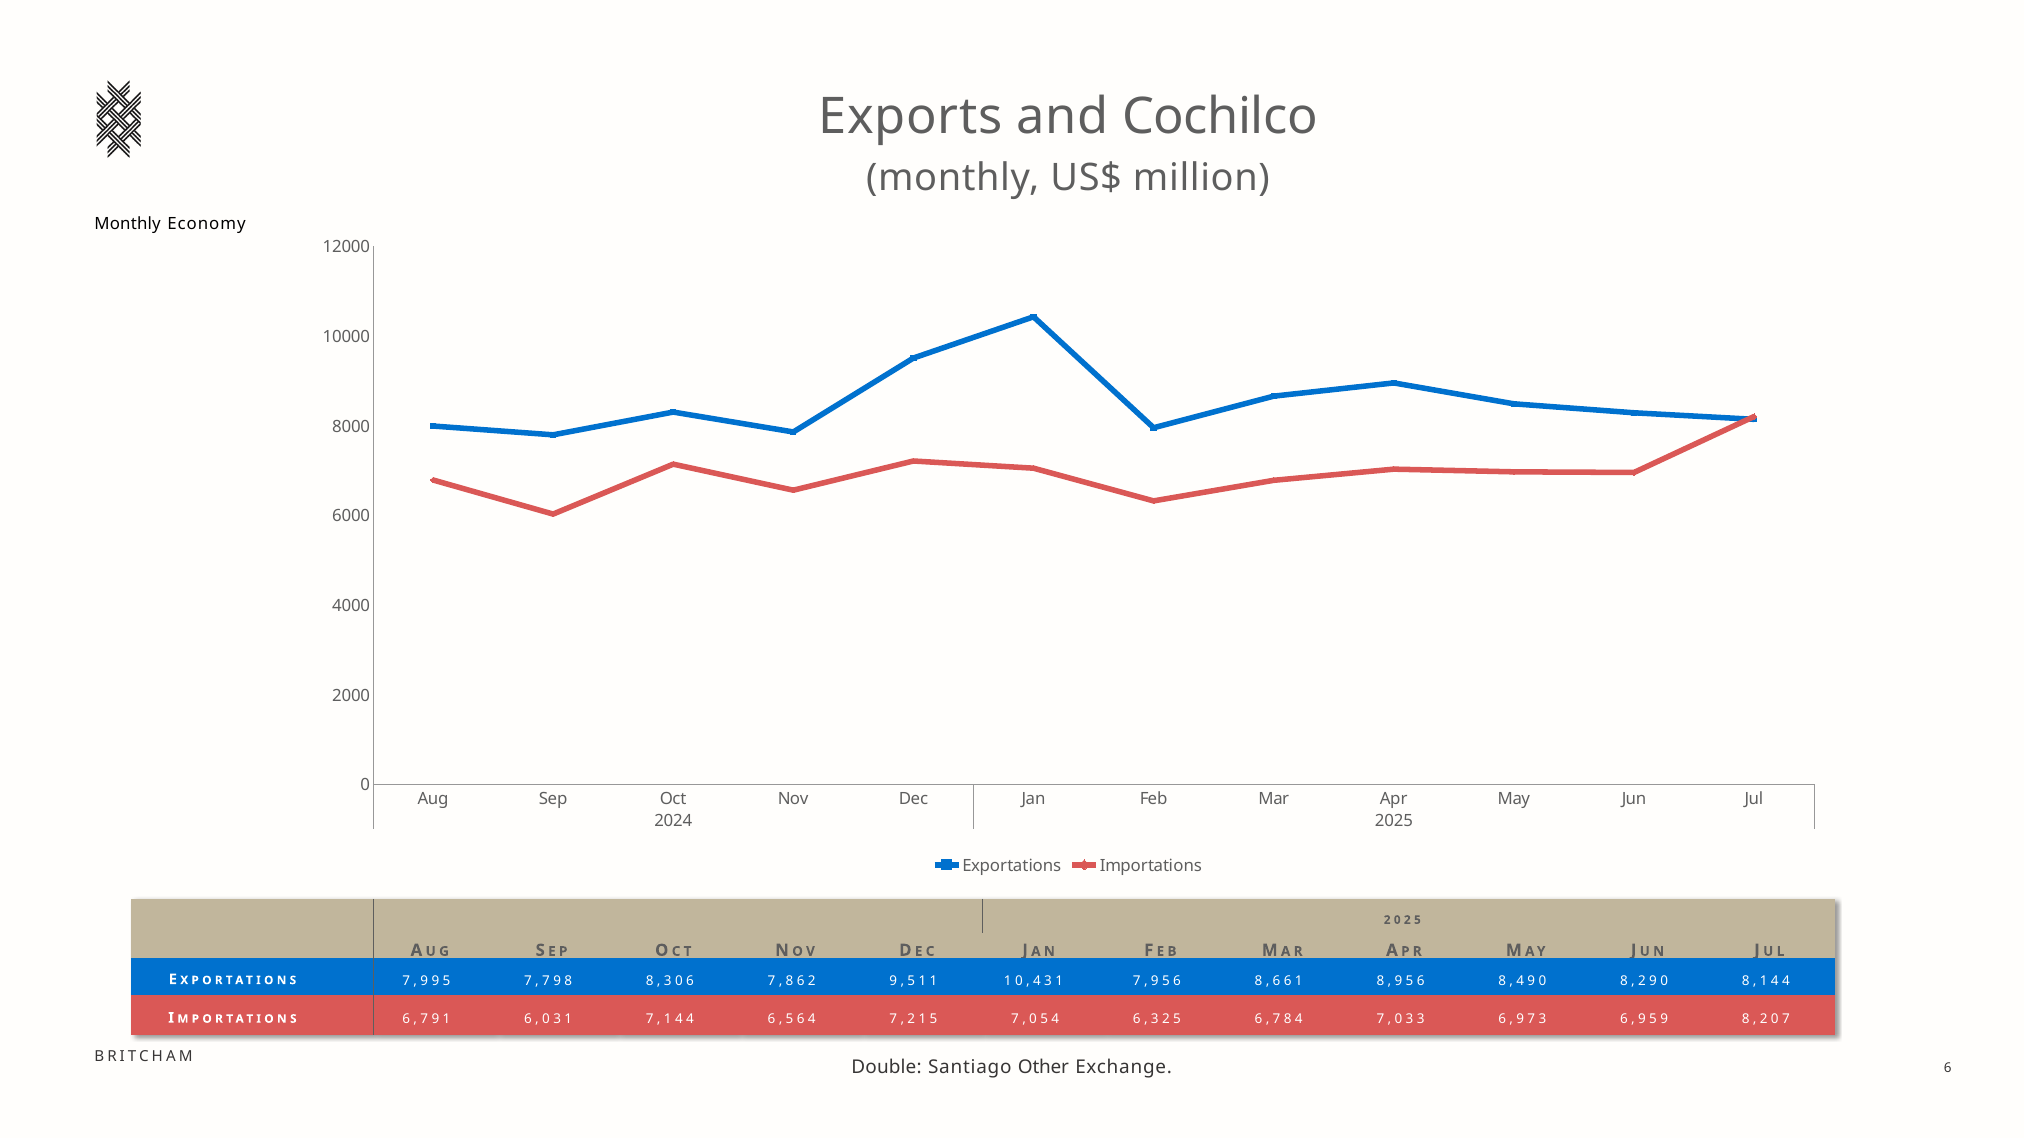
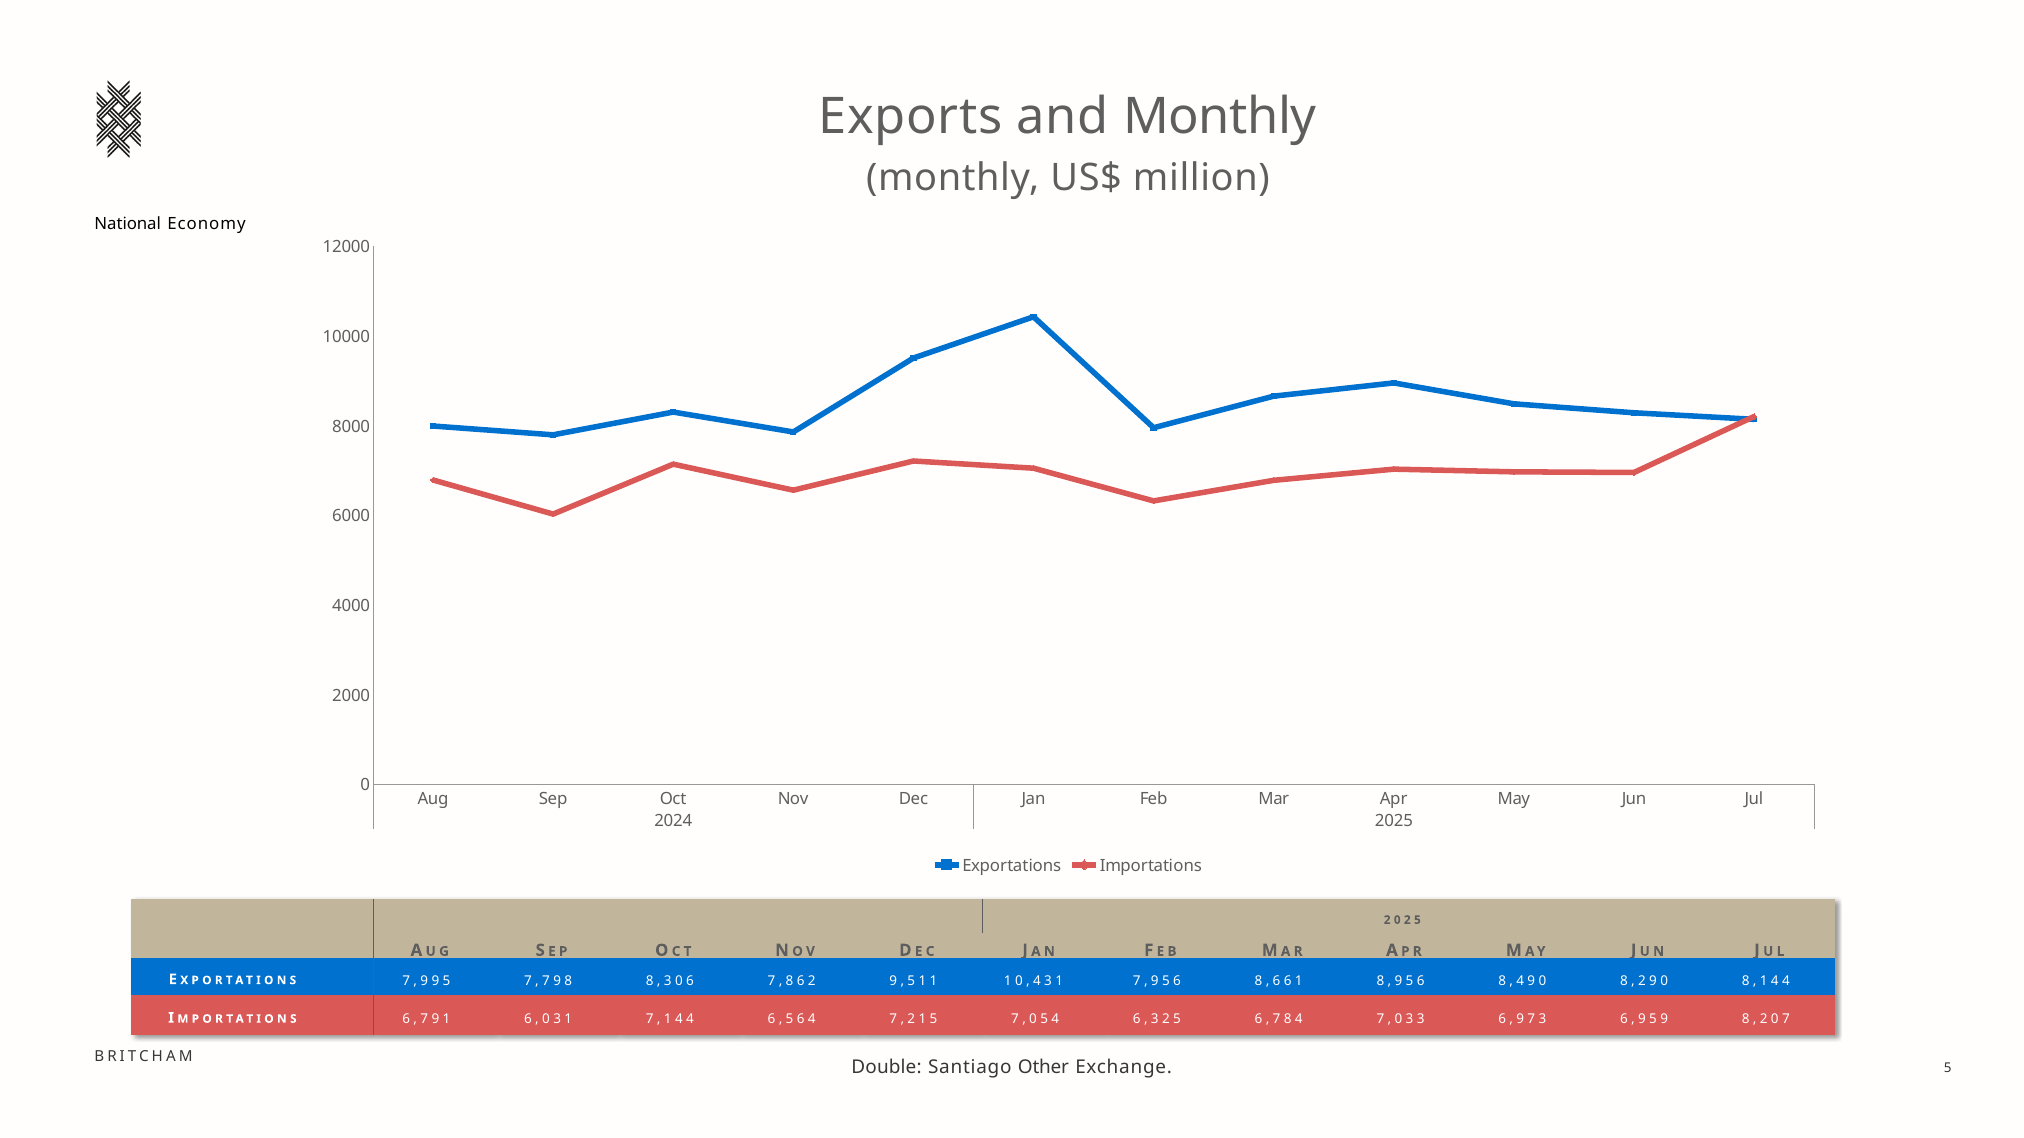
and Cochilco: Cochilco -> Monthly
Monthly at (128, 224): Monthly -> National
Exchange 6: 6 -> 5
